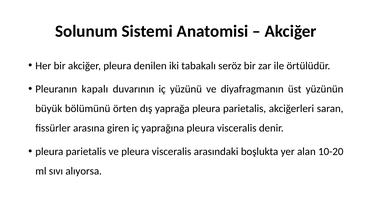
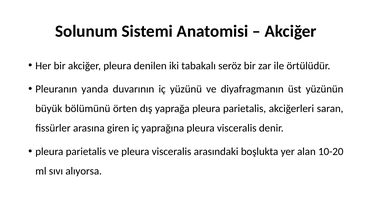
kapalı: kapalı -> yanda
